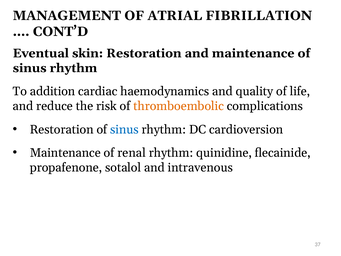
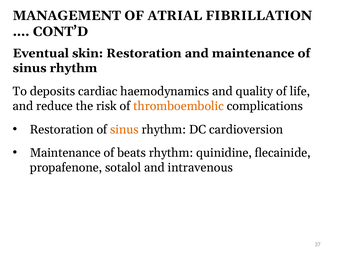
addition: addition -> deposits
sinus at (124, 129) colour: blue -> orange
renal: renal -> beats
